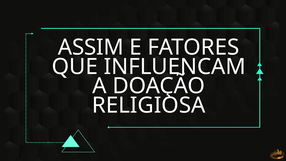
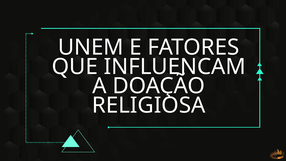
ASSIM: ASSIM -> UNEM
